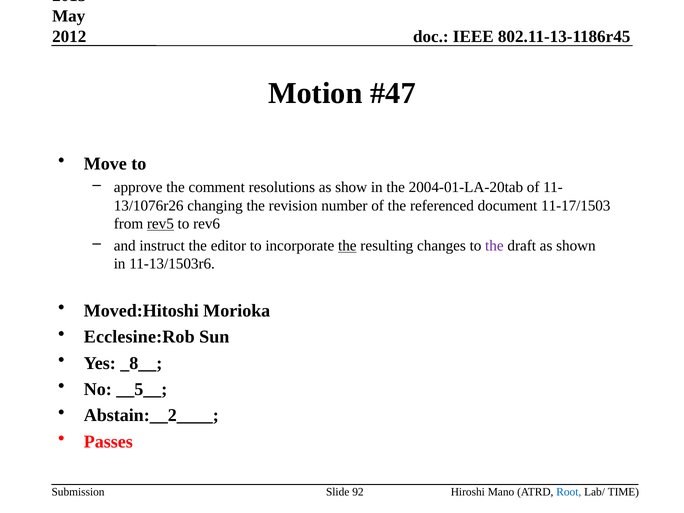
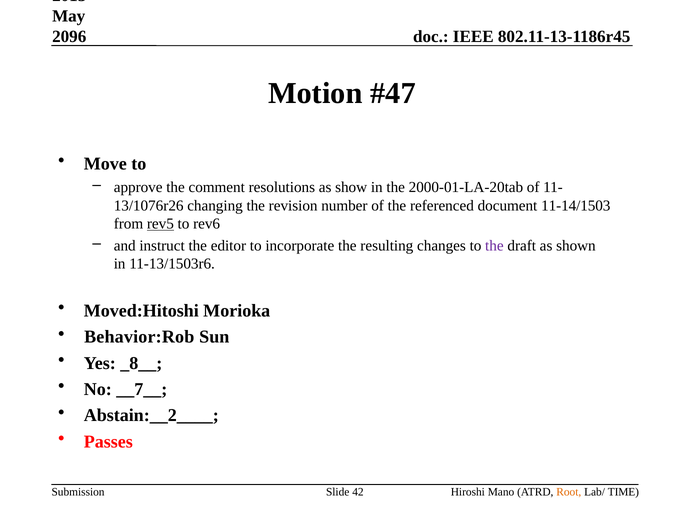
2012: 2012 -> 2096
2004-01-LA-20tab: 2004-01-LA-20tab -> 2000-01-LA-20tab
11-17/1503: 11-17/1503 -> 11-14/1503
the at (347, 246) underline: present -> none
Ecclesine:Rob: Ecclesine:Rob -> Behavior:Rob
__5__: __5__ -> __7__
92: 92 -> 42
Root colour: blue -> orange
